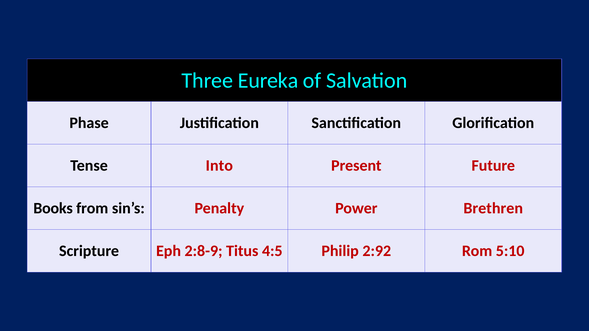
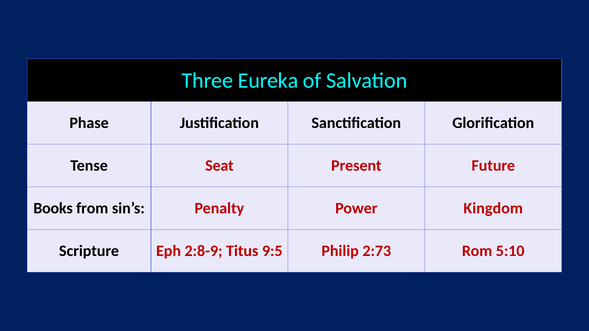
Into: Into -> Seat
Brethren: Brethren -> Kingdom
4:5: 4:5 -> 9:5
2:92: 2:92 -> 2:73
